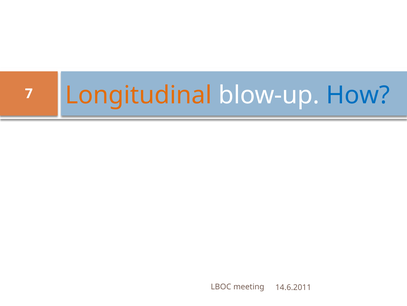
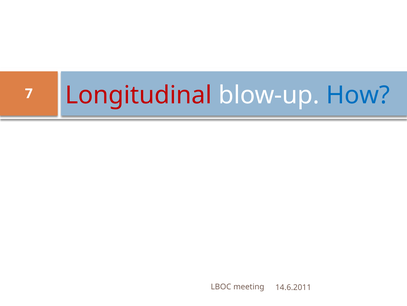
Longitudinal colour: orange -> red
